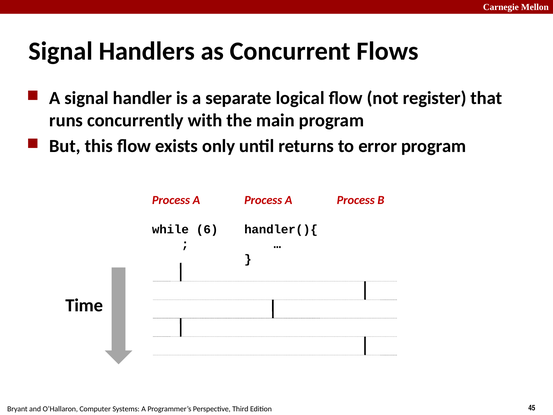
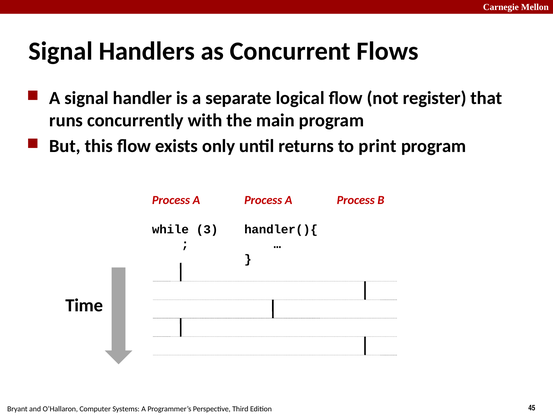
error: error -> print
6: 6 -> 3
